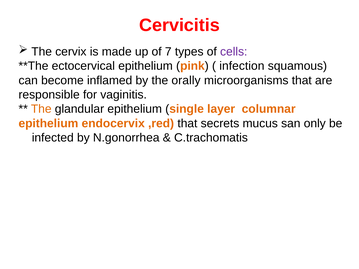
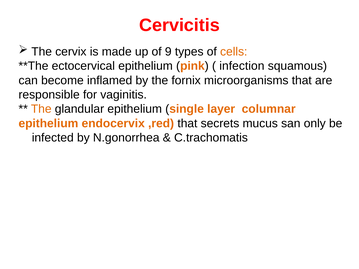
7: 7 -> 9
cells colour: purple -> orange
orally: orally -> fornix
